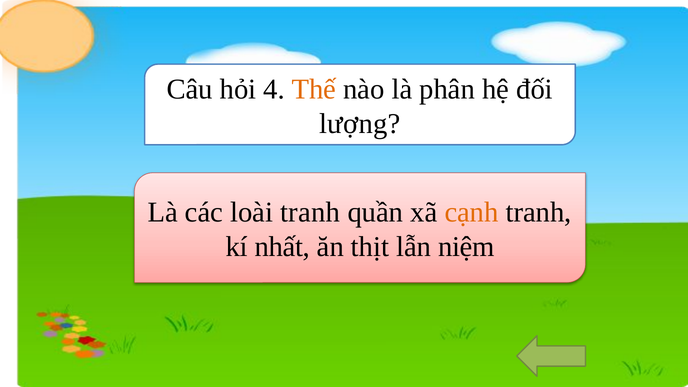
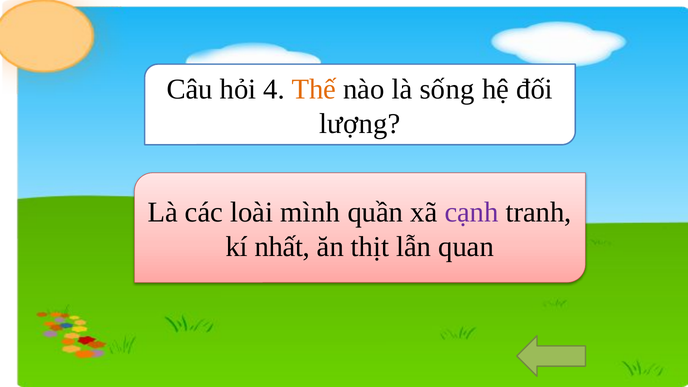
phân: phân -> sống
loài tranh: tranh -> mình
cạnh colour: orange -> purple
niệm: niệm -> quan
